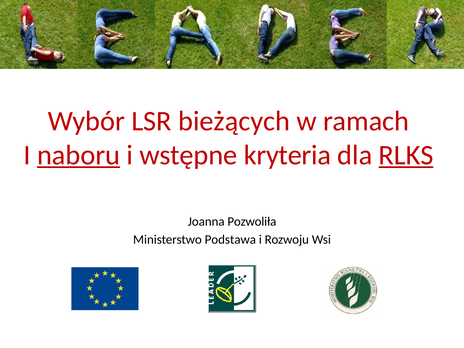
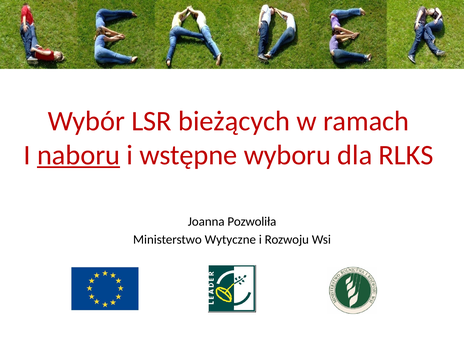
kryteria: kryteria -> wyboru
RLKS underline: present -> none
Podstawa: Podstawa -> Wytyczne
